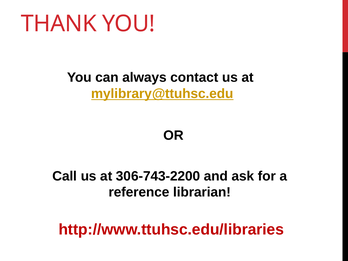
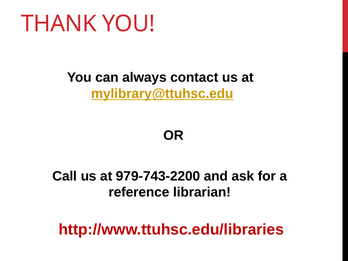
306-743-2200: 306-743-2200 -> 979-743-2200
